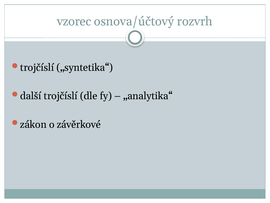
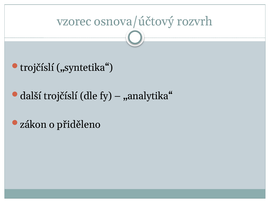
závěrkové: závěrkové -> přiděleno
